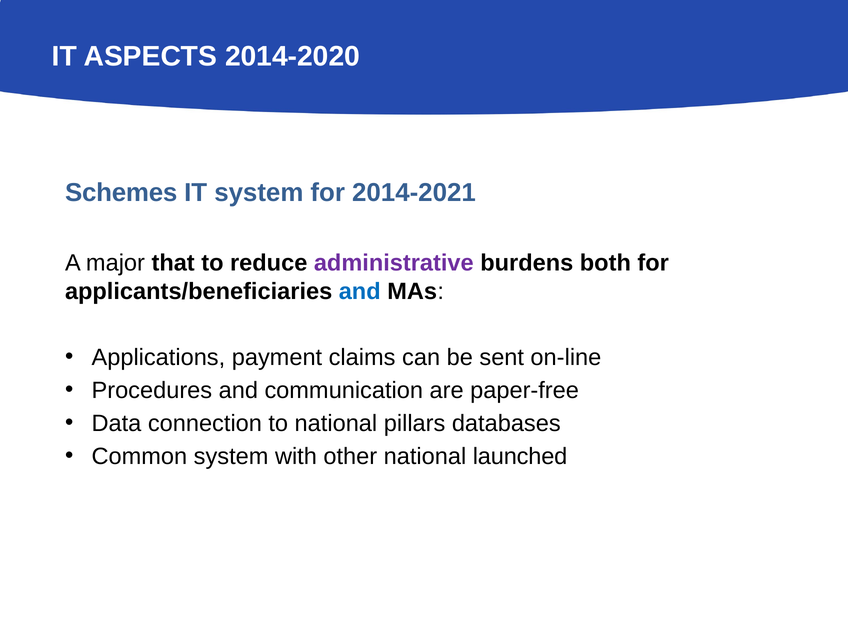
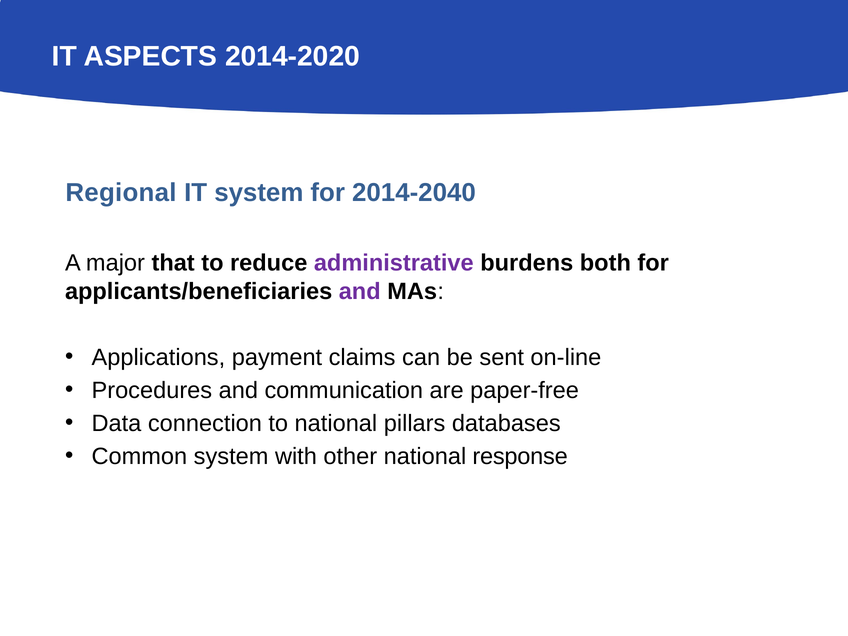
Schemes: Schemes -> Regional
2014-2021: 2014-2021 -> 2014-2040
and at (360, 291) colour: blue -> purple
launched: launched -> response
